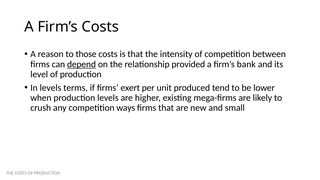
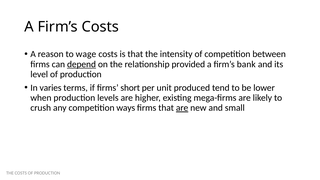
those: those -> wage
In levels: levels -> varies
exert: exert -> short
are at (182, 108) underline: none -> present
